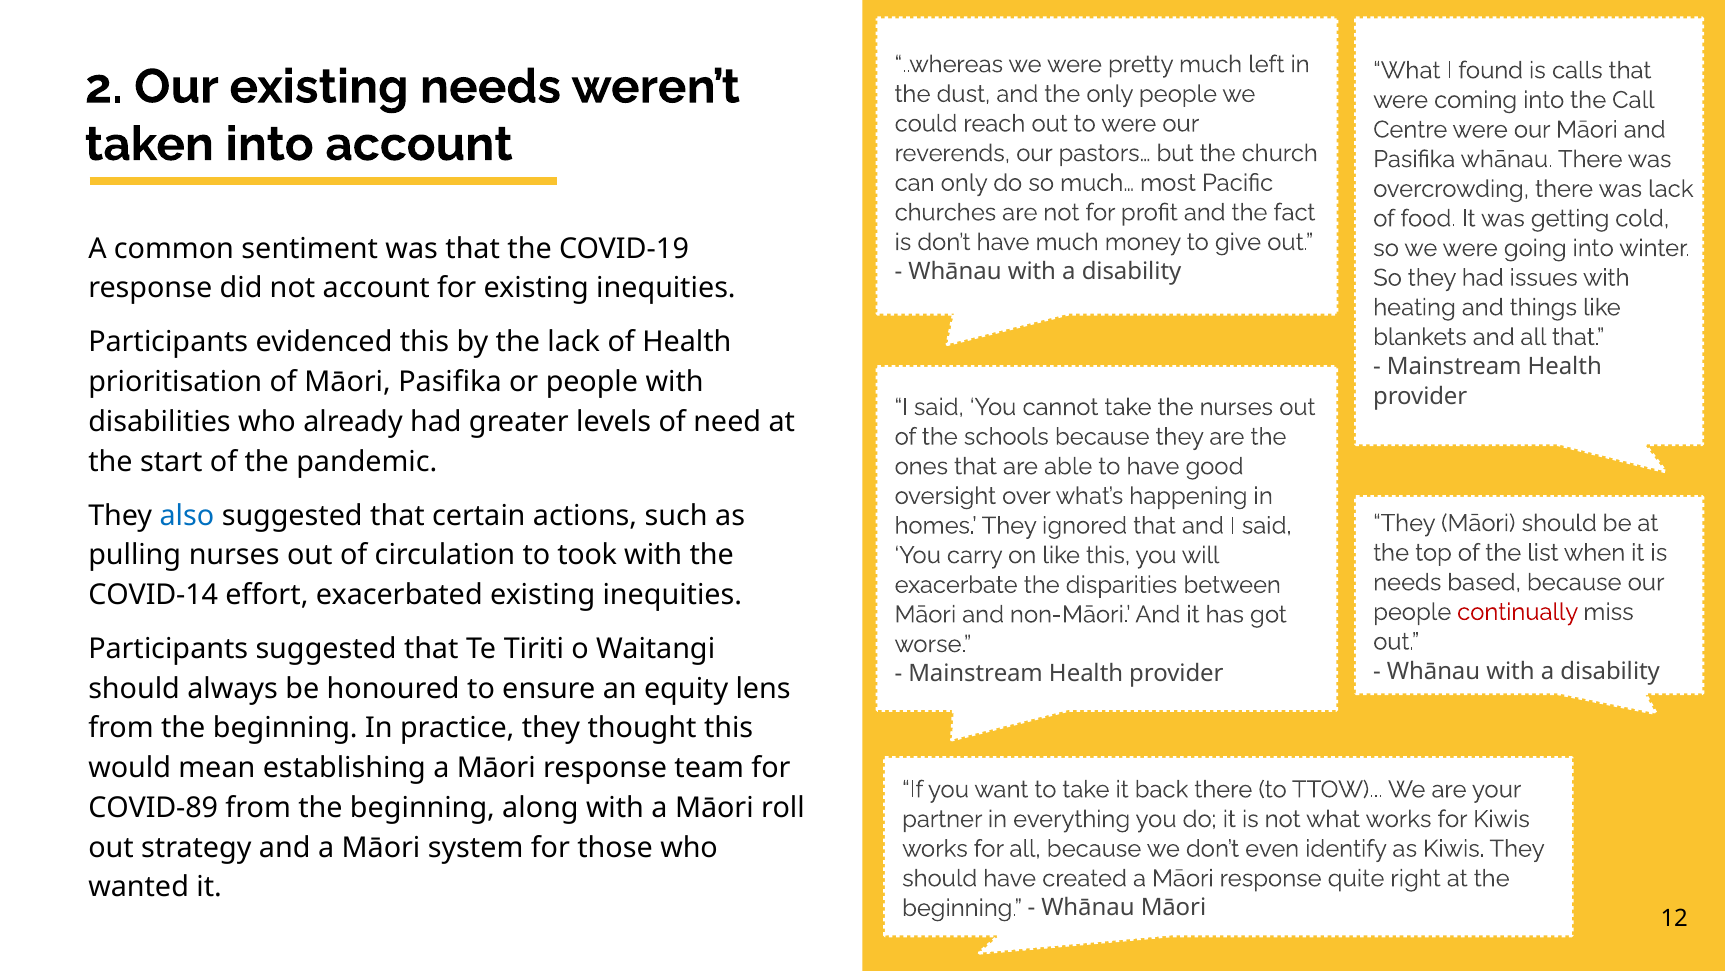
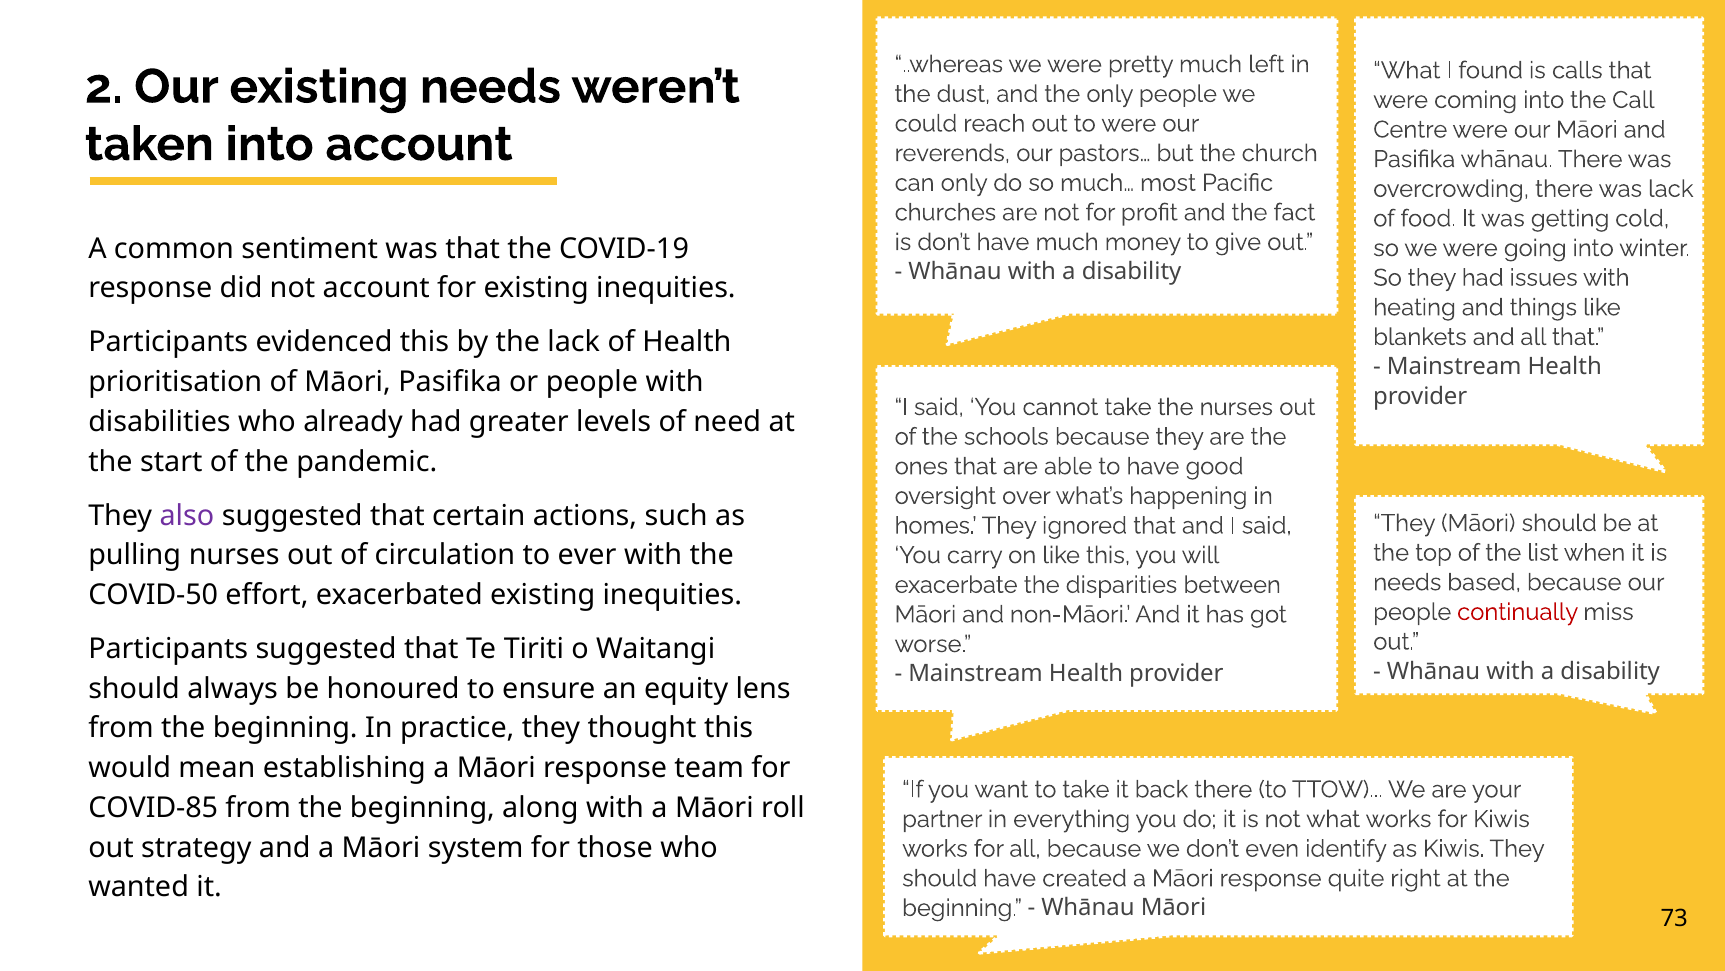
also colour: blue -> purple
took: took -> ever
COVID-14: COVID-14 -> COVID-50
COVID-89: COVID-89 -> COVID-85
12: 12 -> 73
